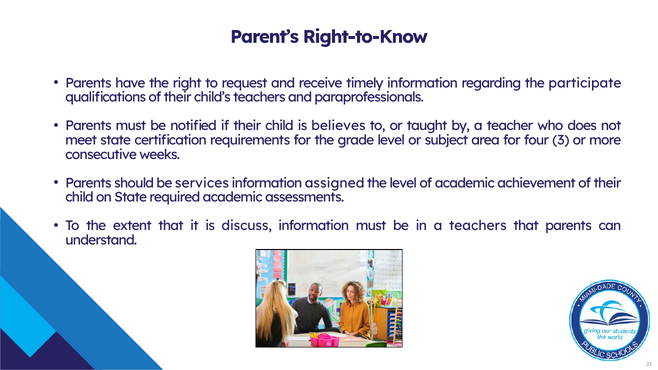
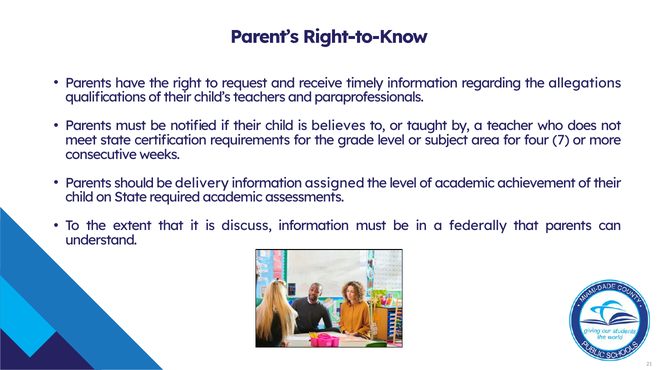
participate: participate -> allegations
3: 3 -> 7
services: services -> delivery
a teachers: teachers -> federally
